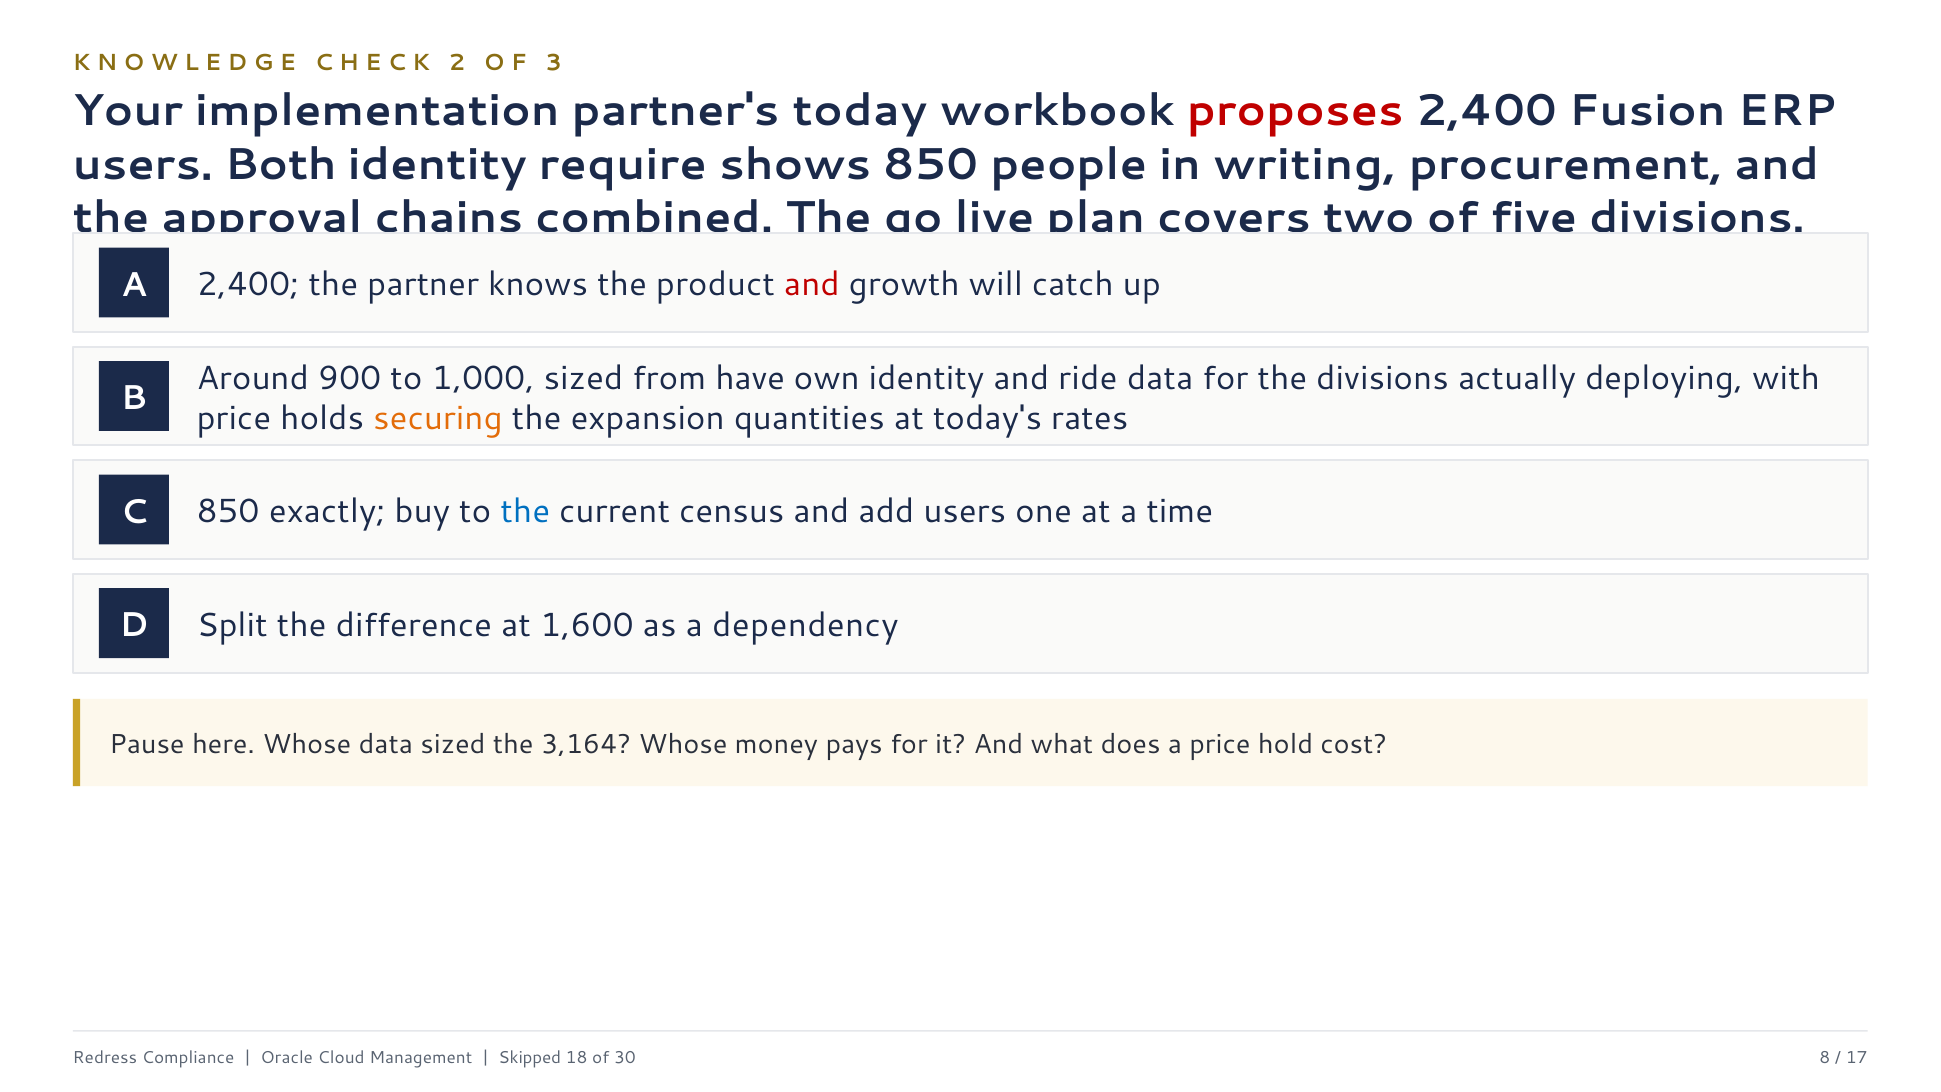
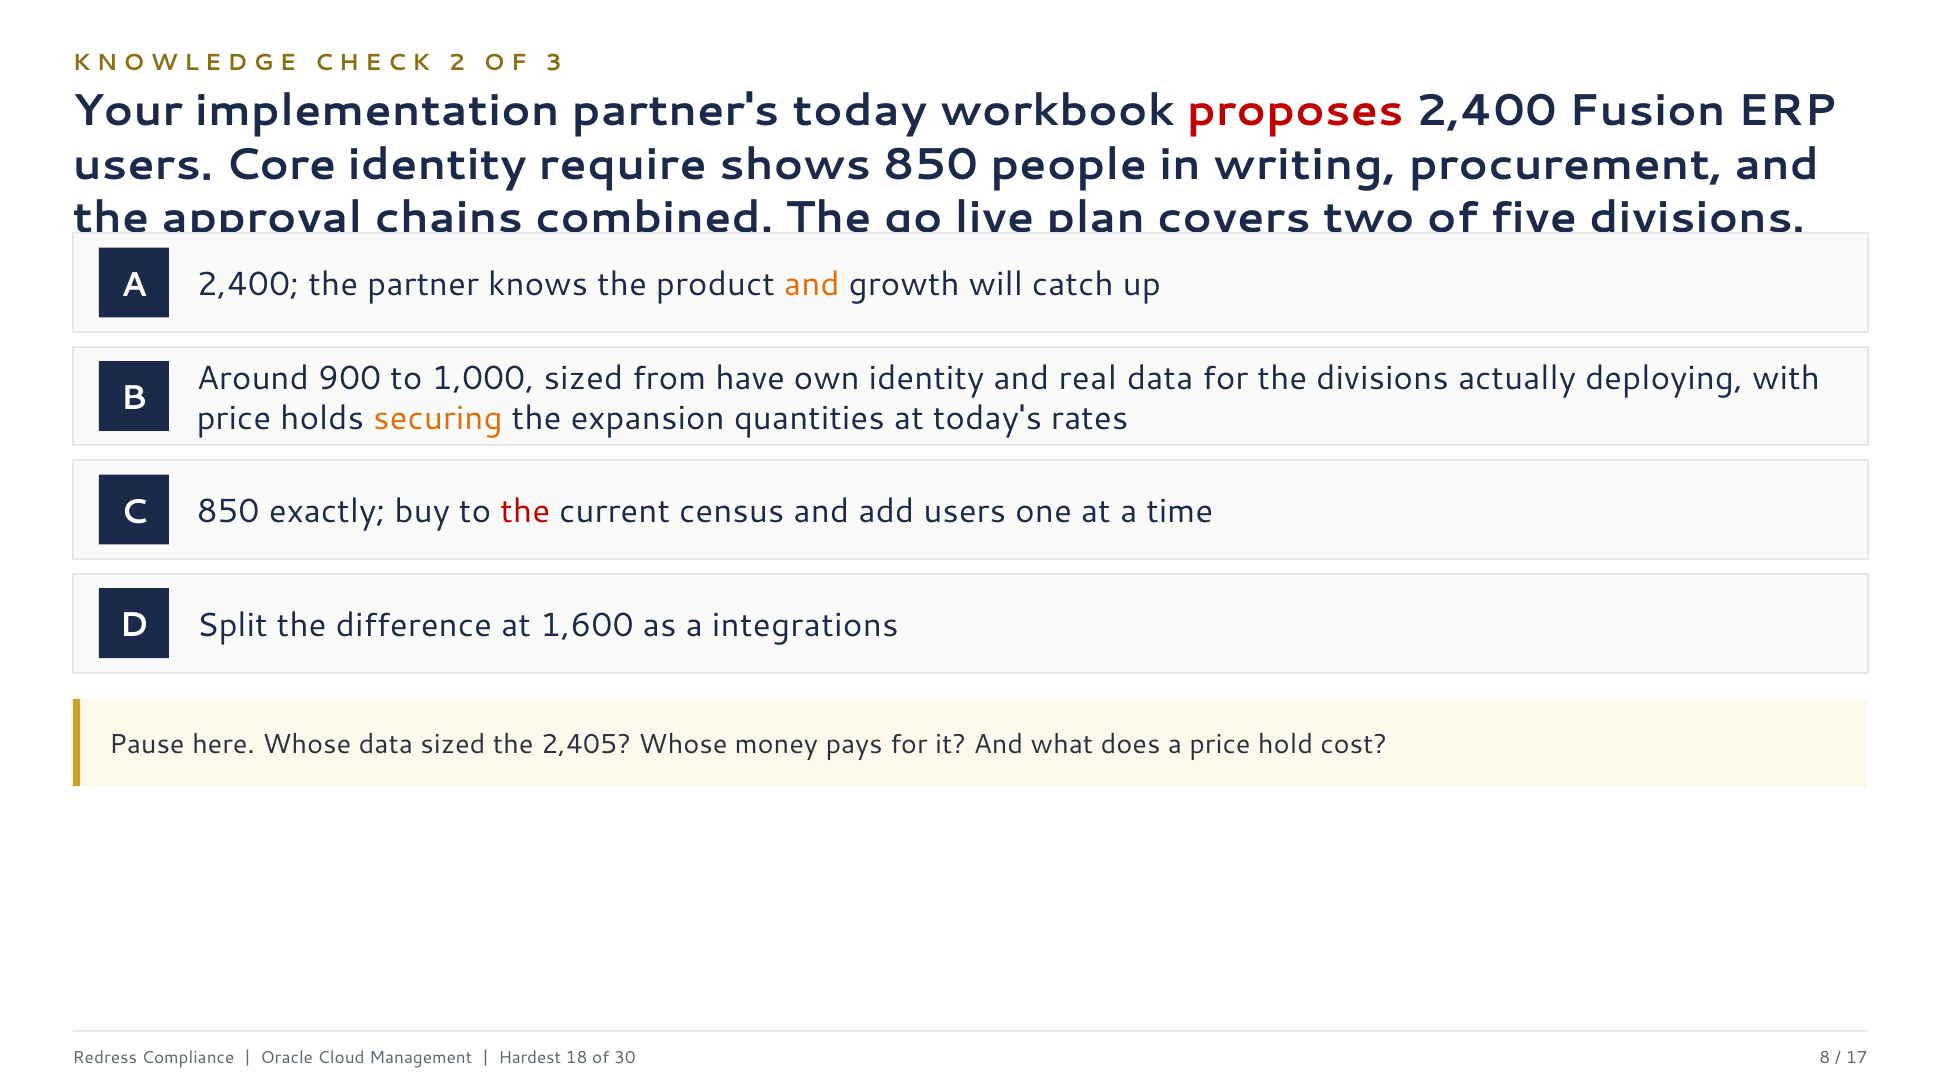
Both: Both -> Core
and at (812, 285) colour: red -> orange
ride: ride -> real
the at (525, 512) colour: blue -> red
dependency: dependency -> integrations
3,164: 3,164 -> 2,405
Skipped: Skipped -> Hardest
